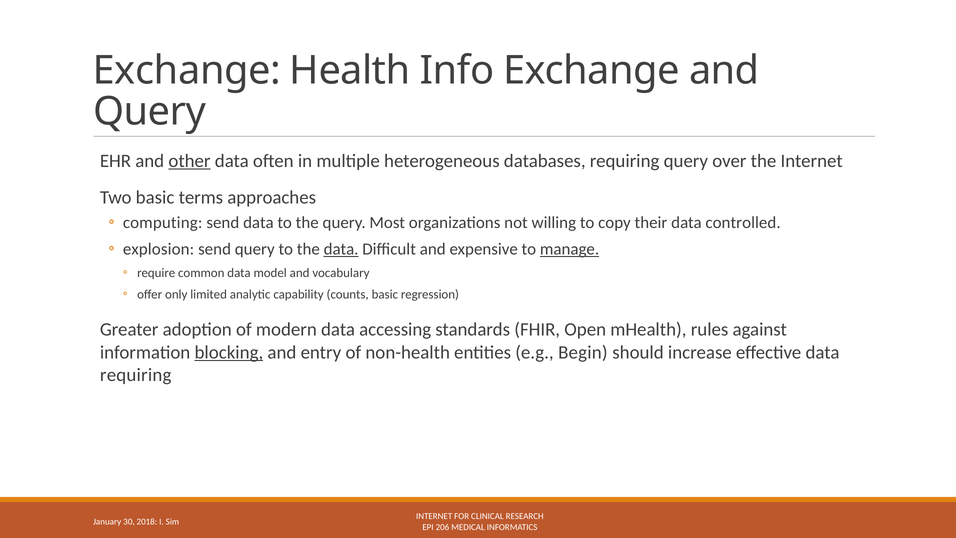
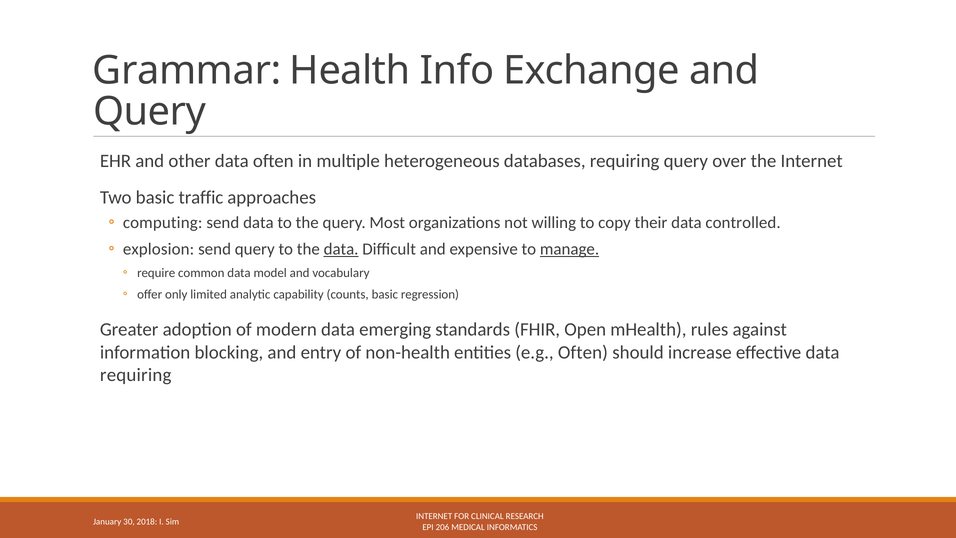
Exchange at (187, 71): Exchange -> Grammar
other underline: present -> none
terms: terms -> traffic
accessing: accessing -> emerging
blocking underline: present -> none
e.g Begin: Begin -> Often
